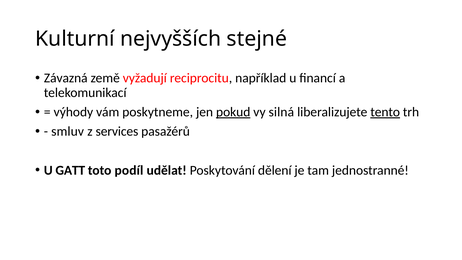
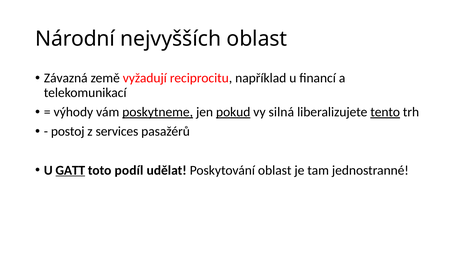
Kulturní: Kulturní -> Národní
nejvyšších stejné: stejné -> oblast
poskytneme underline: none -> present
smluv: smluv -> postoj
GATT underline: none -> present
Poskytování dělení: dělení -> oblast
